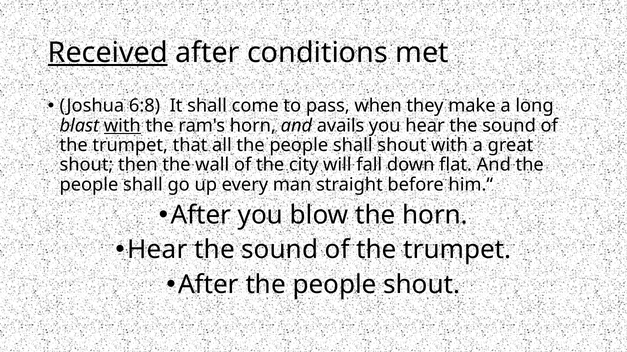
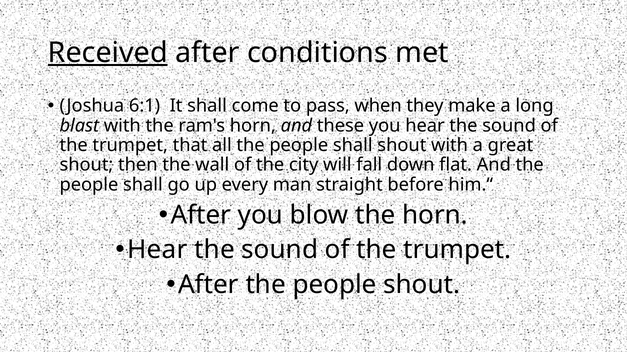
6:8: 6:8 -> 6:1
with at (122, 126) underline: present -> none
avails: avails -> these
